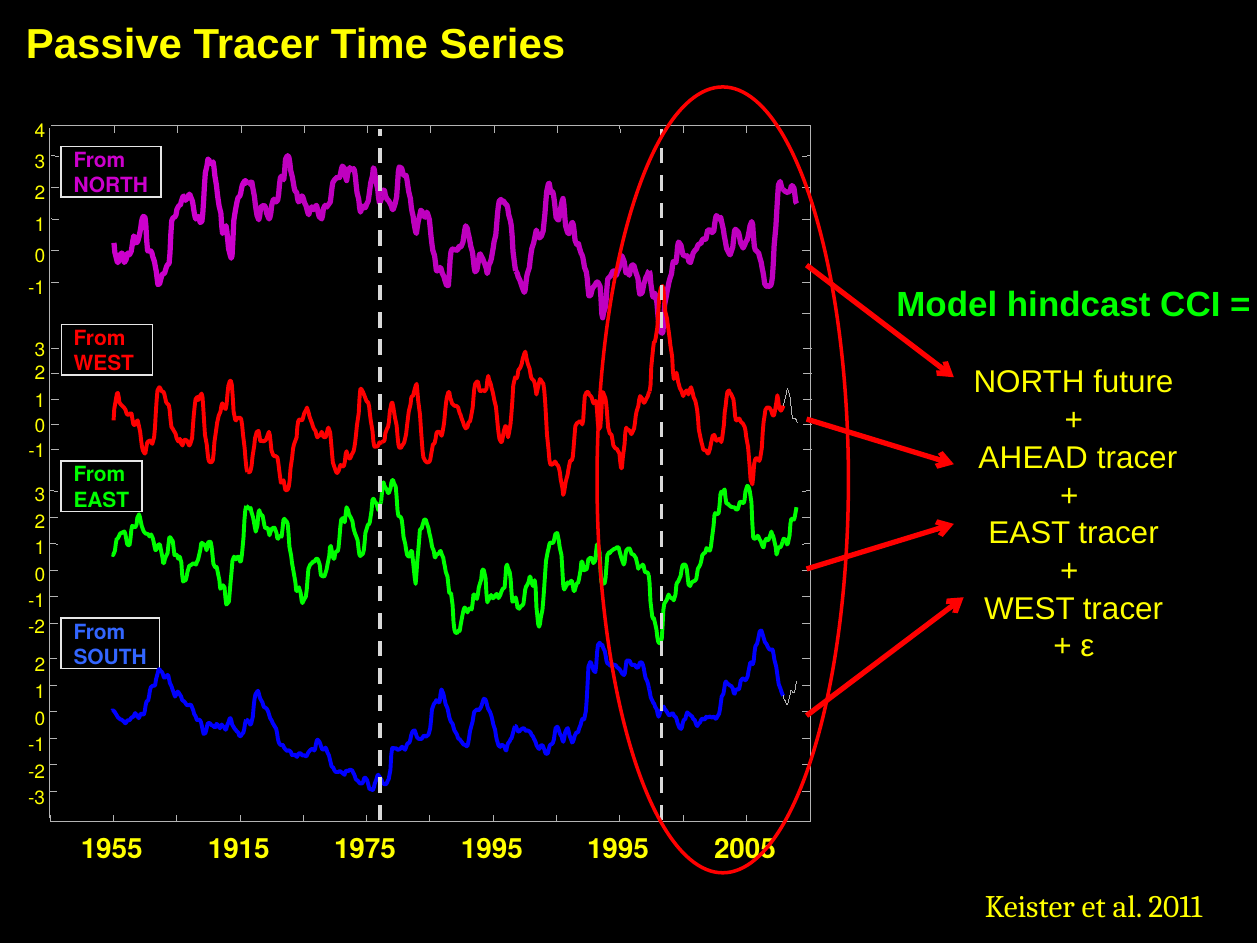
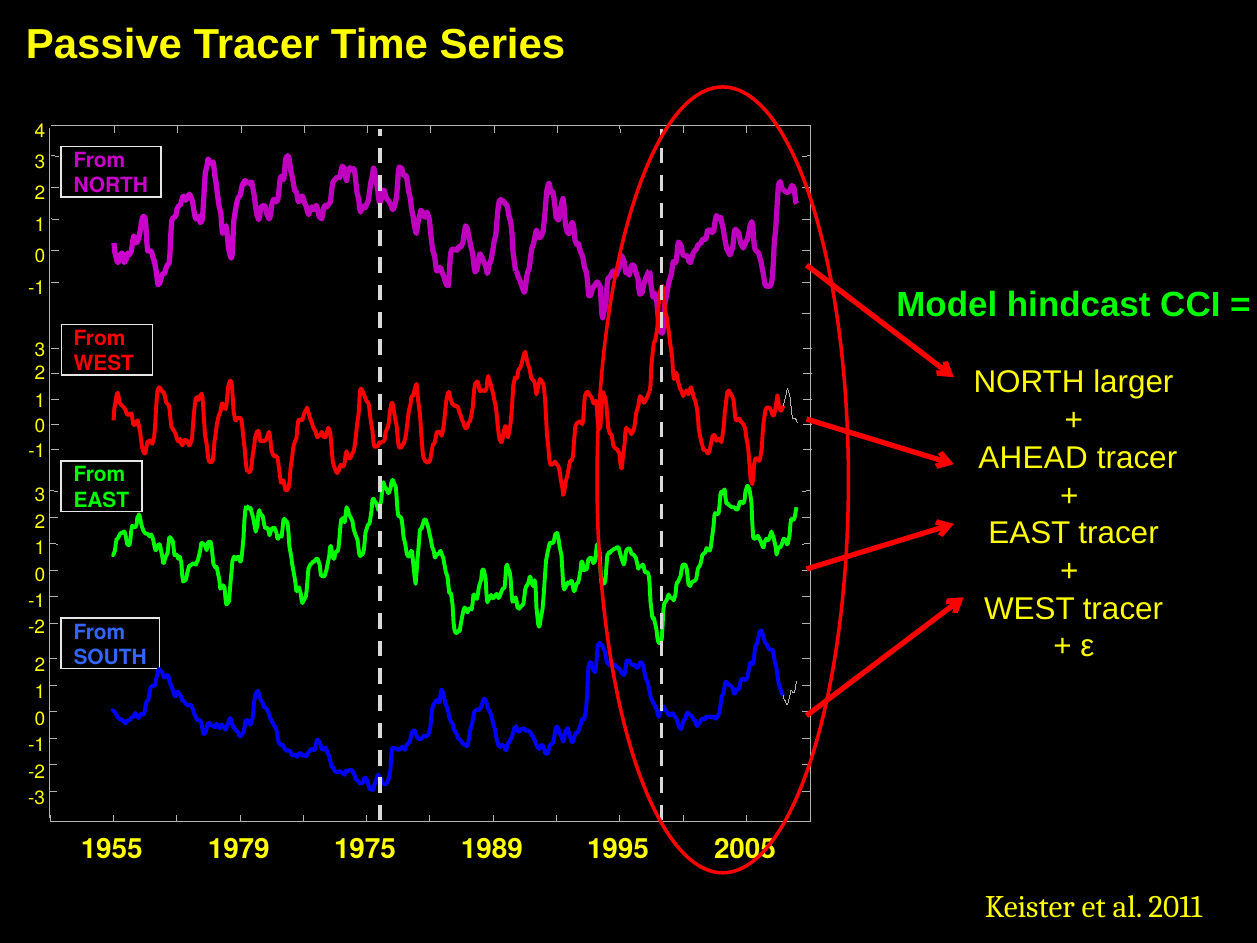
future: future -> larger
1915: 1915 -> 1979
1975 1995: 1995 -> 1989
